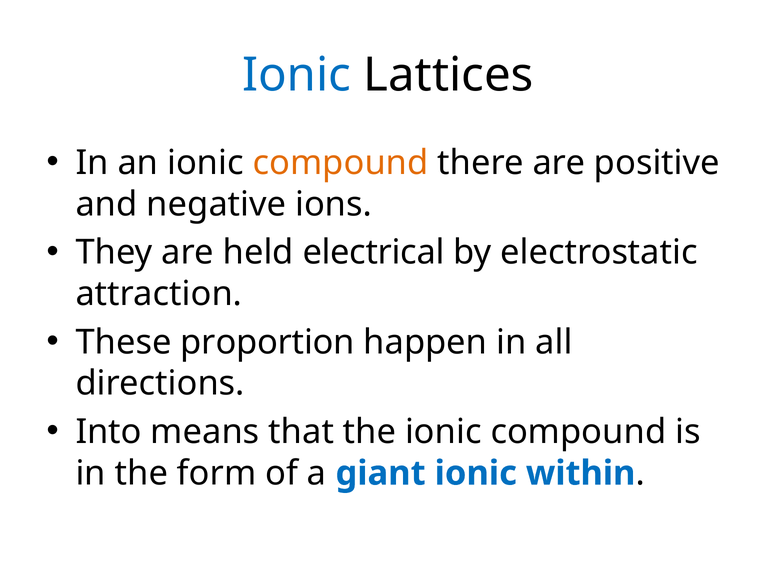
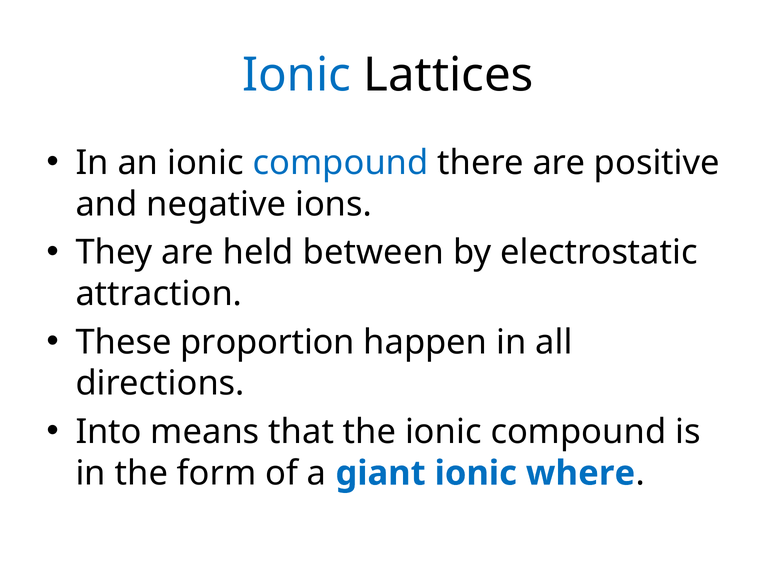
compound at (341, 163) colour: orange -> blue
electrical: electrical -> between
within: within -> where
